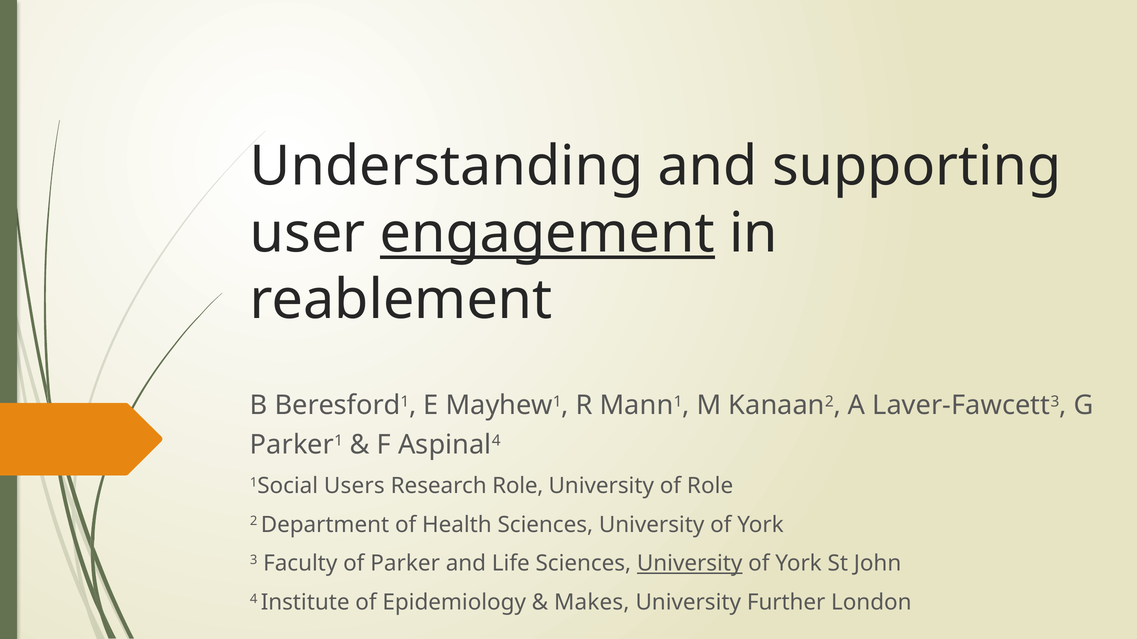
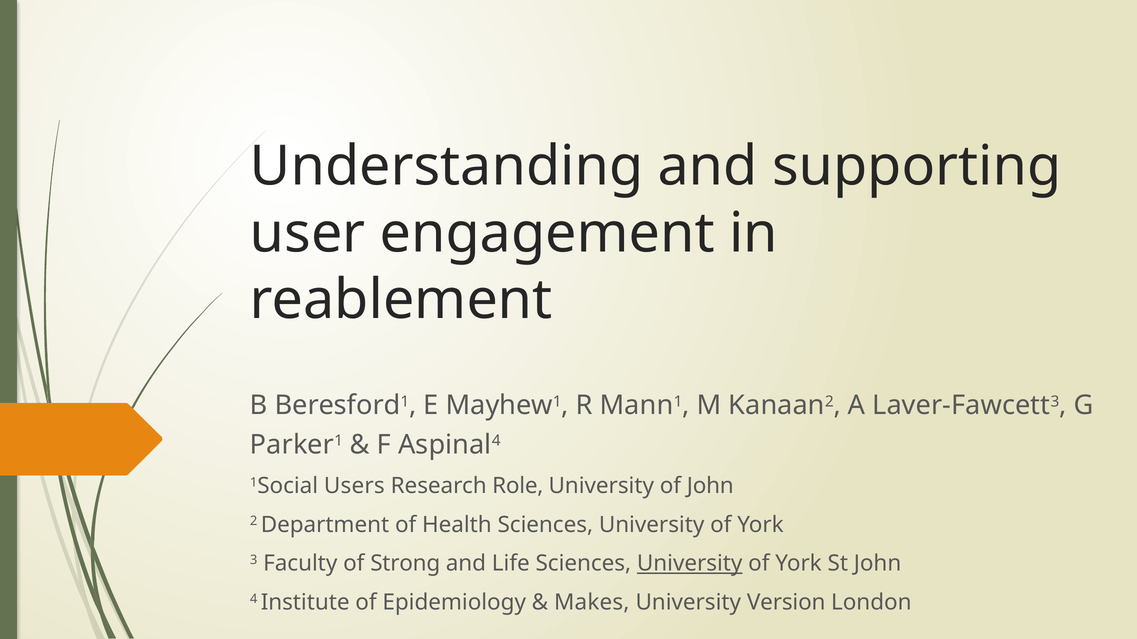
engagement underline: present -> none
of Role: Role -> John
Parker: Parker -> Strong
Further: Further -> Version
